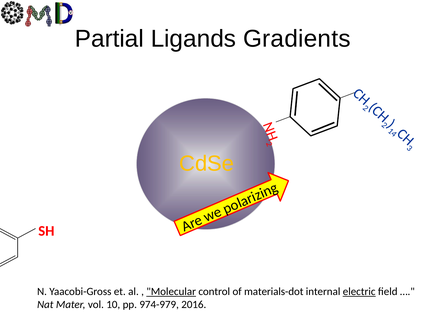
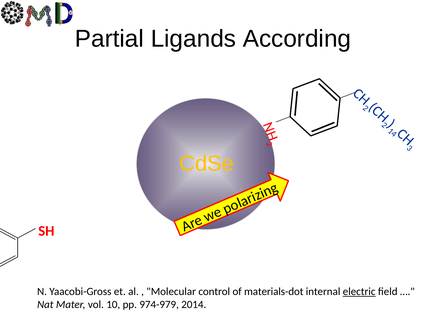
Gradients: Gradients -> According
Molecular underline: present -> none
2016: 2016 -> 2014
